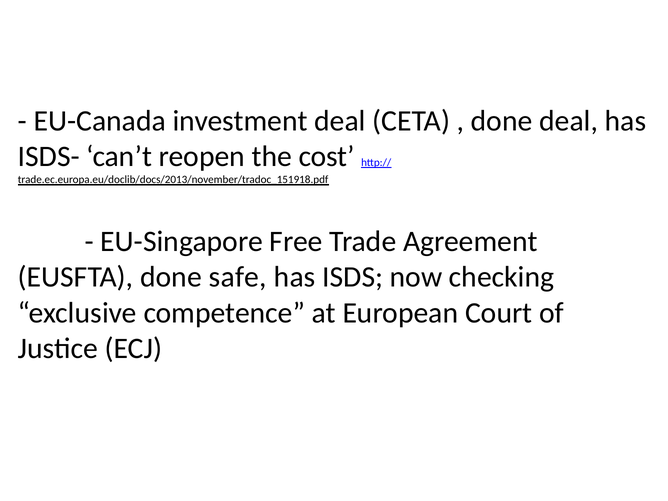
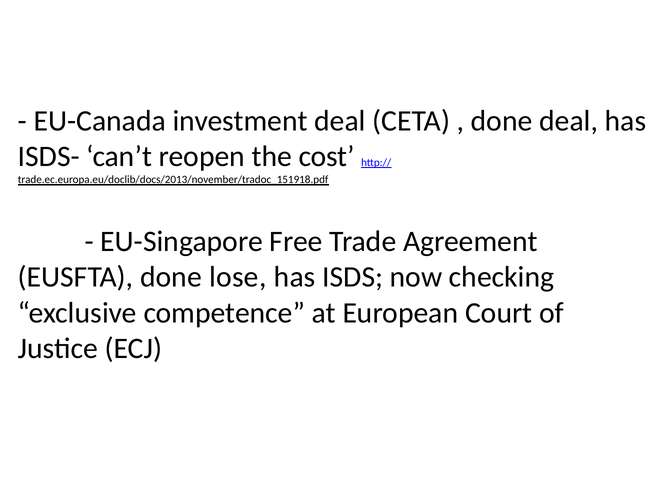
safe: safe -> lose
